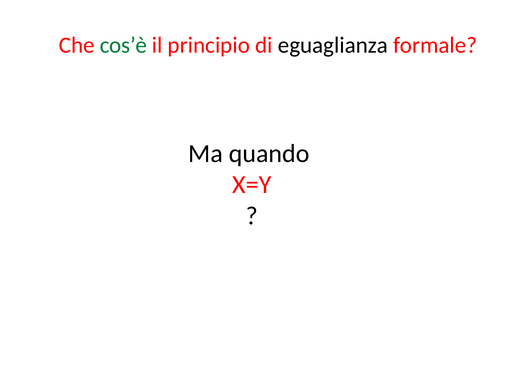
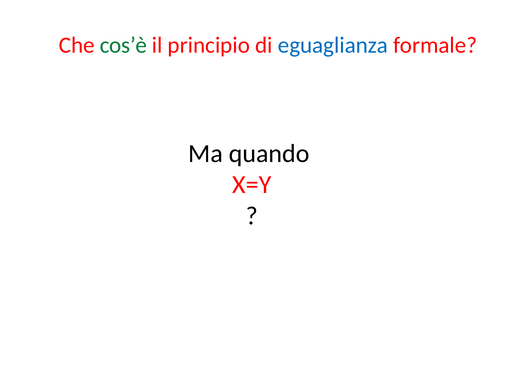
eguaglianza colour: black -> blue
